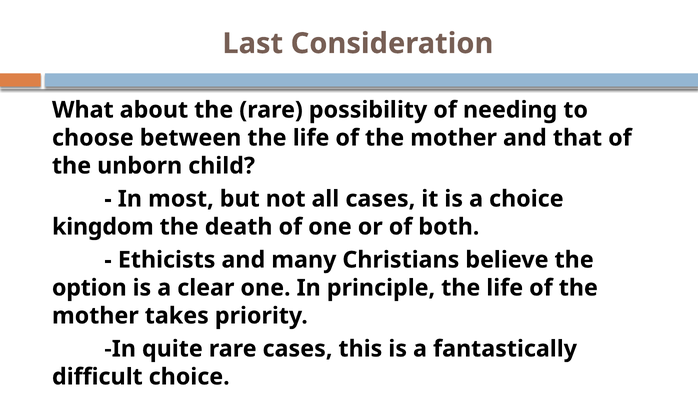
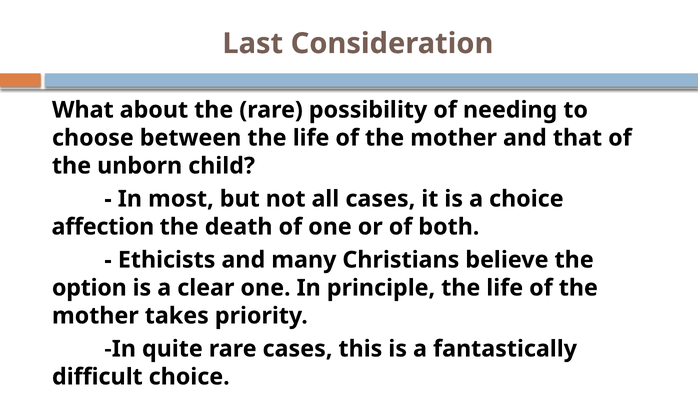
kingdom: kingdom -> affection
